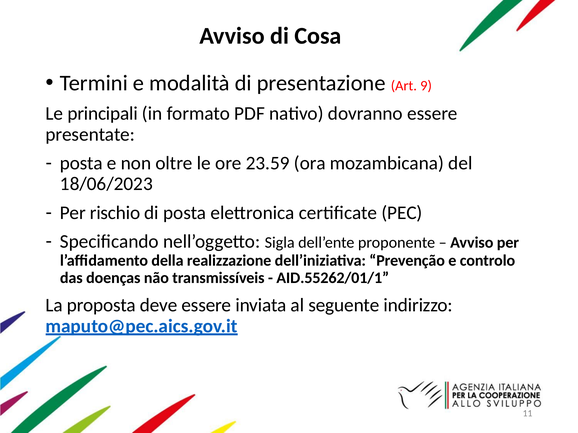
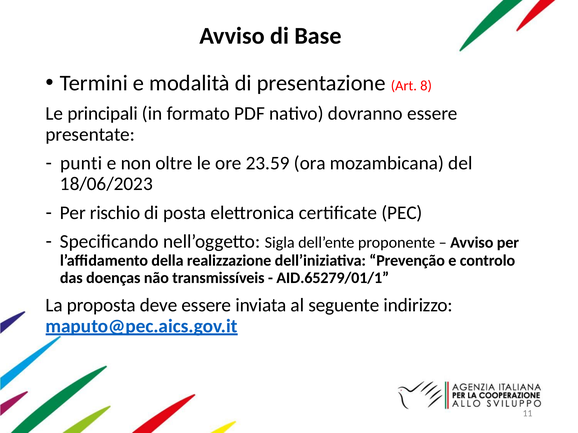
Cosa: Cosa -> Base
9: 9 -> 8
posta at (81, 163): posta -> punti
AID.55262/01/1: AID.55262/01/1 -> AID.65279/01/1
